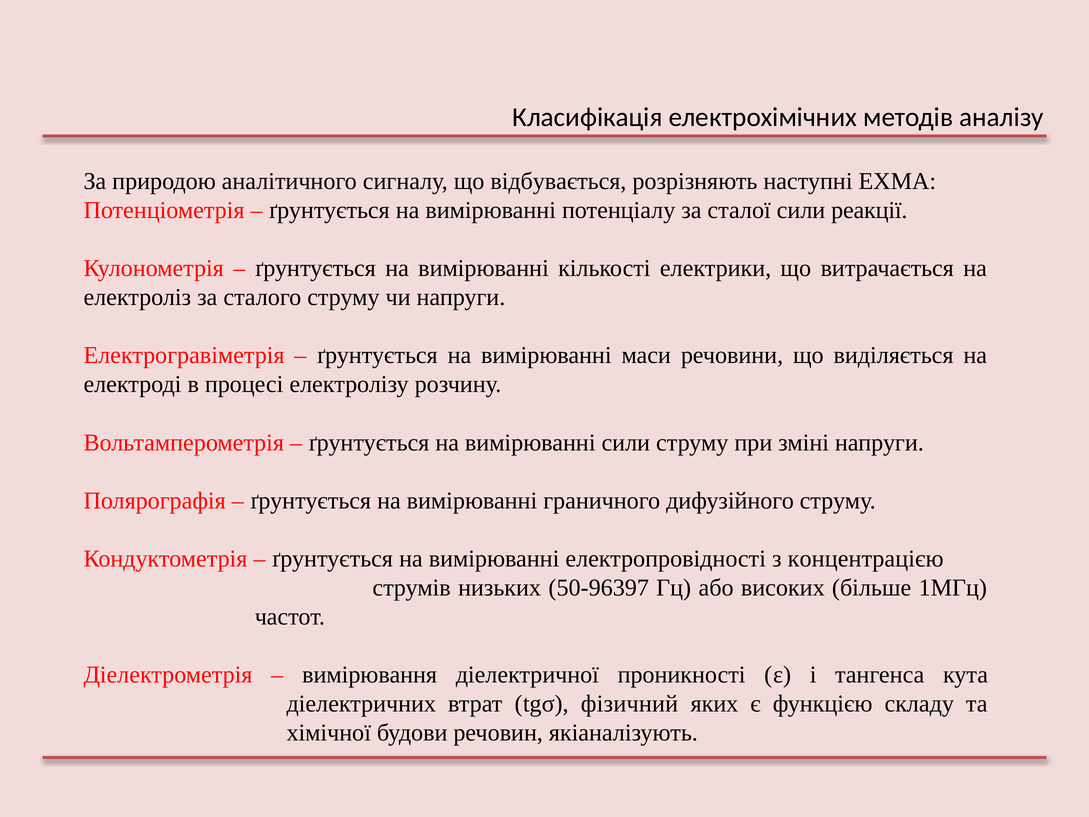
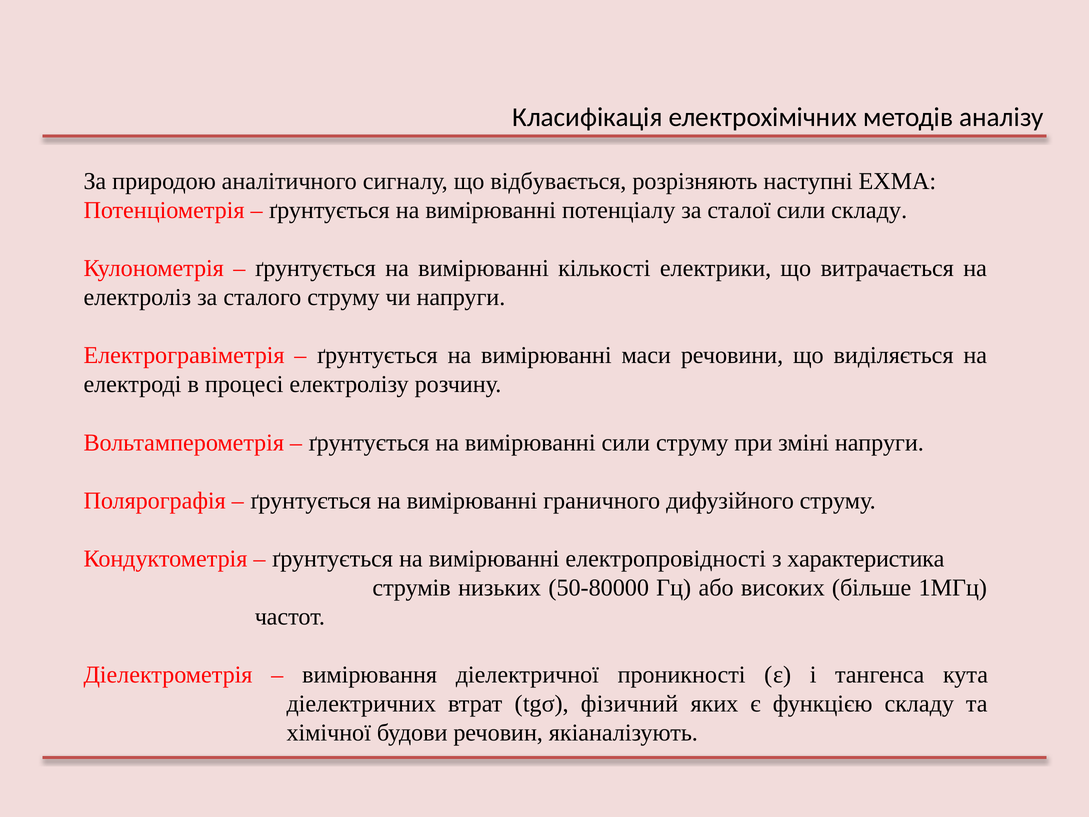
сили реакції: реакції -> складу
концентрацією: концентрацією -> характеристика
50-96397: 50-96397 -> 50-80000
